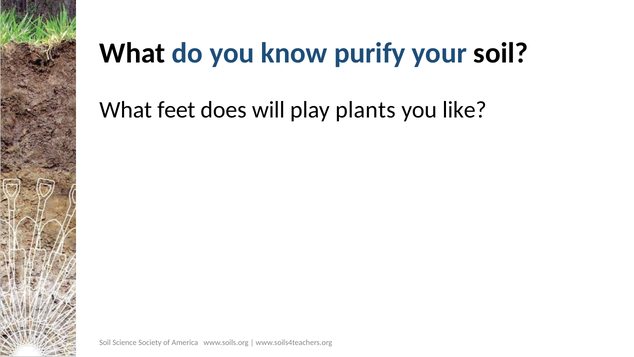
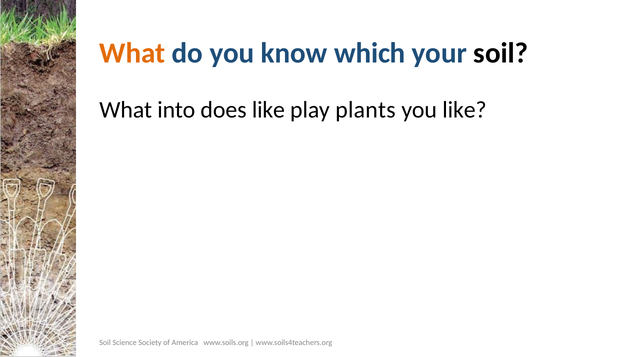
What at (132, 53) colour: black -> orange
purify: purify -> which
feet: feet -> into
does will: will -> like
